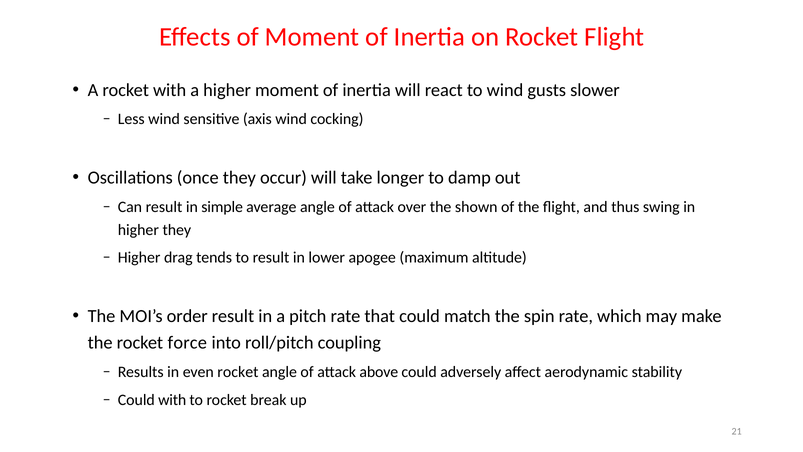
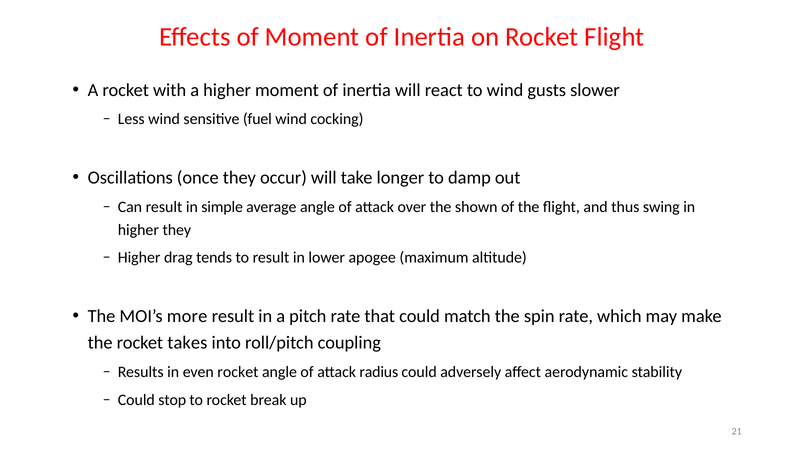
axis: axis -> fuel
order: order -> more
force: force -> takes
above: above -> radius
Could with: with -> stop
